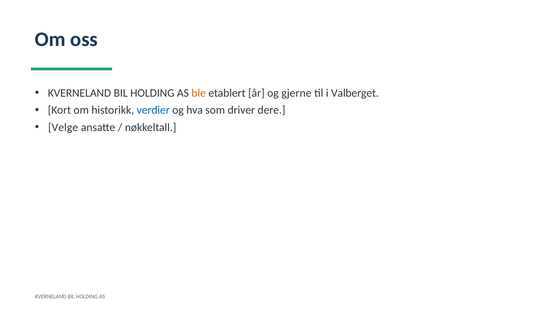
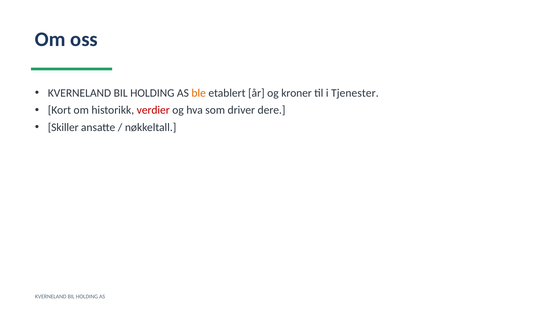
gjerne: gjerne -> kroner
Valberget: Valberget -> Tjenester
verdier colour: blue -> red
Velge: Velge -> Skiller
